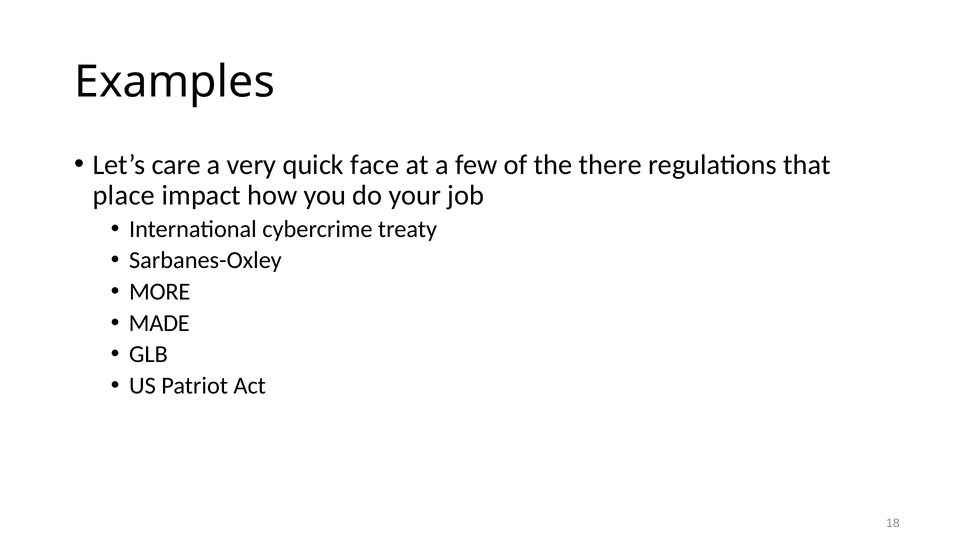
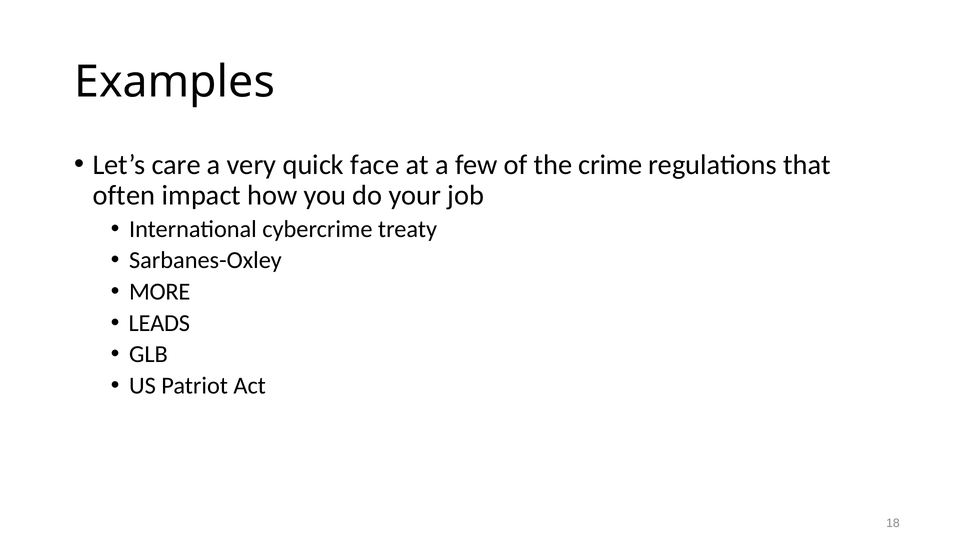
there: there -> crime
place: place -> often
MADE: MADE -> LEADS
